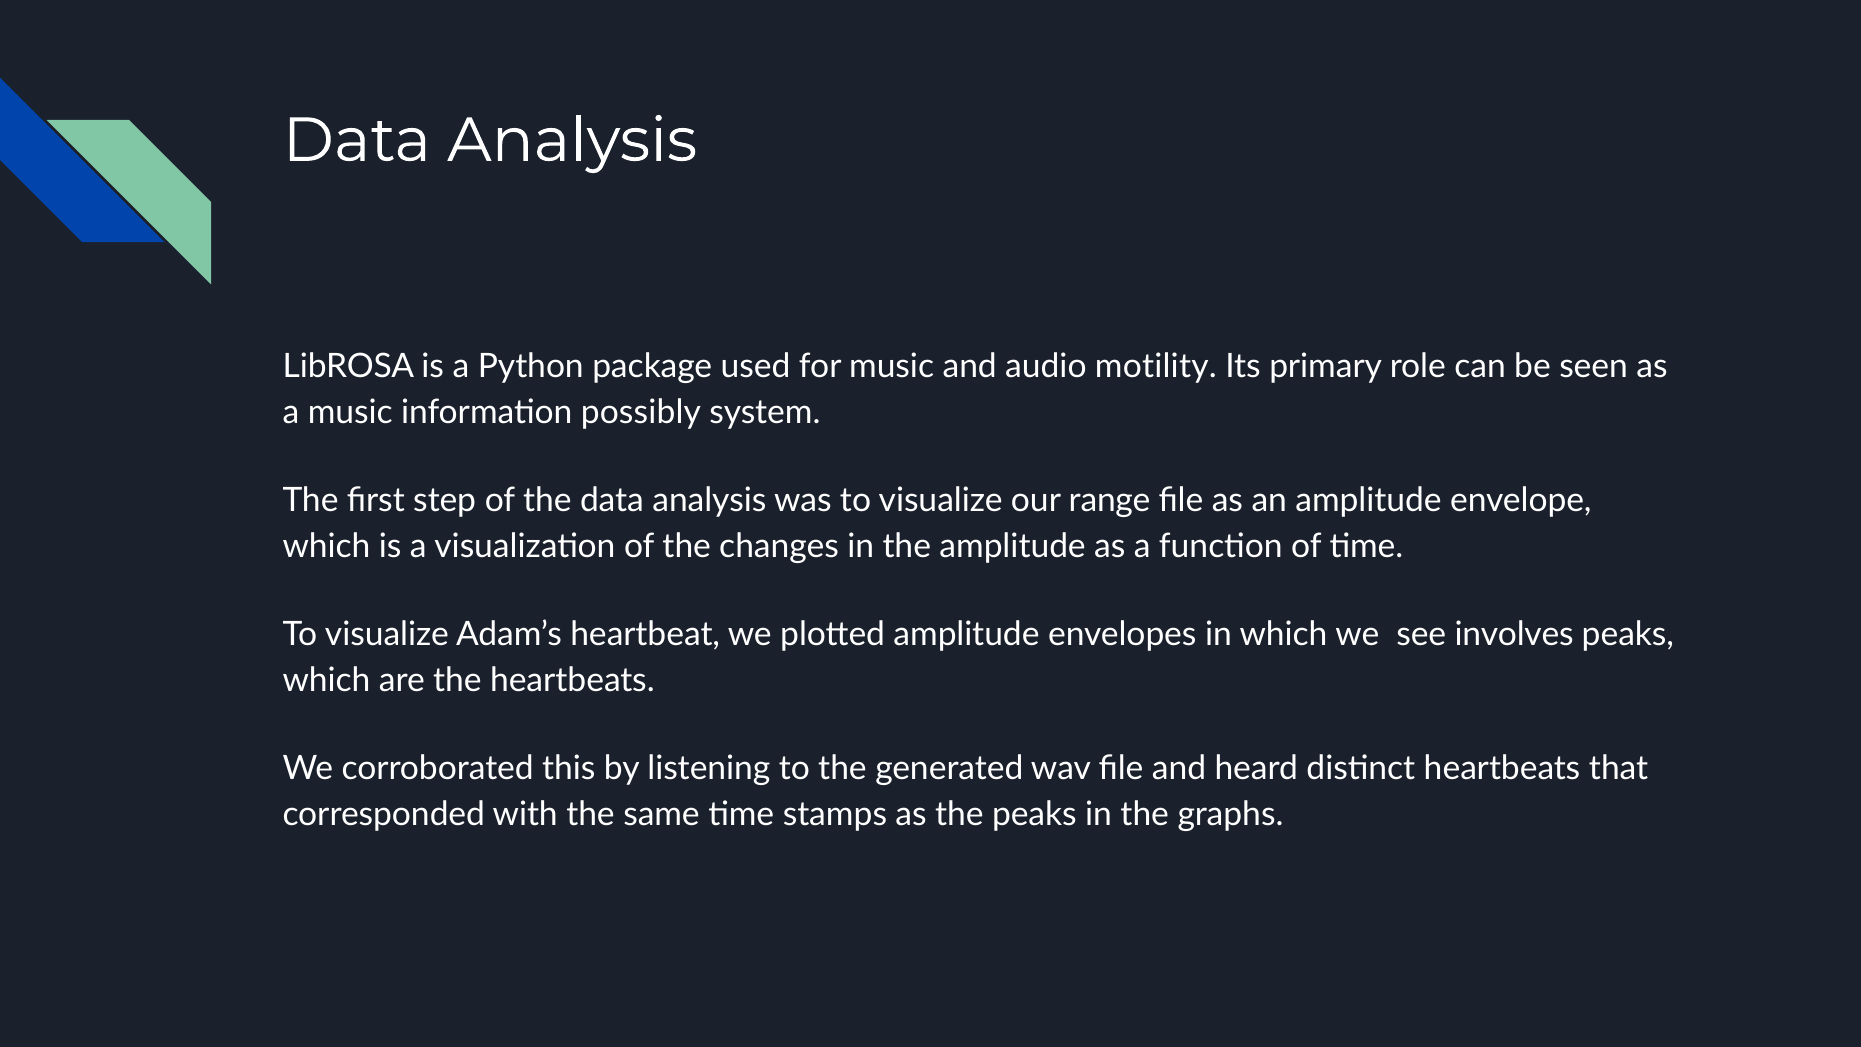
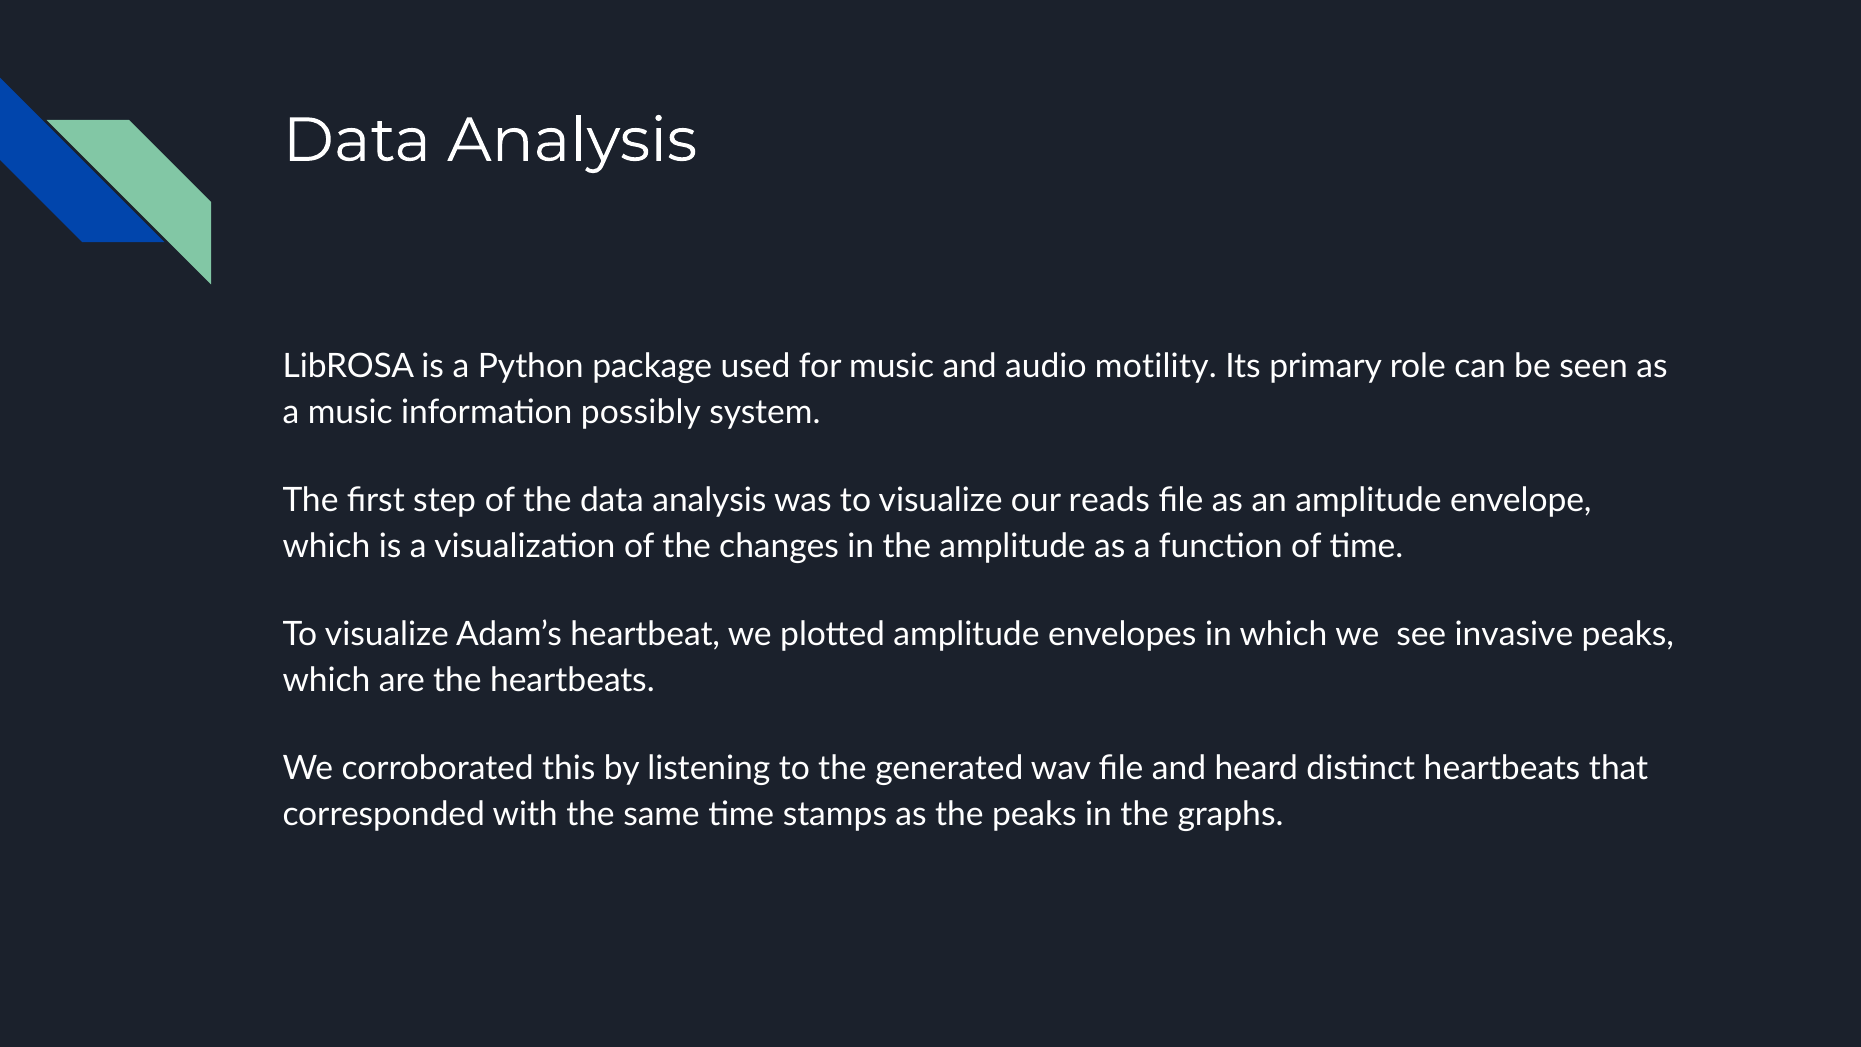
range: range -> reads
involves: involves -> invasive
